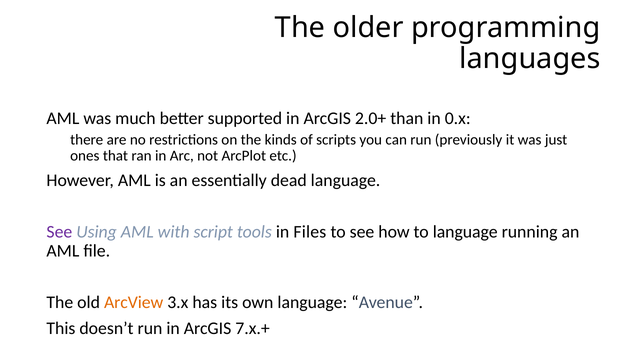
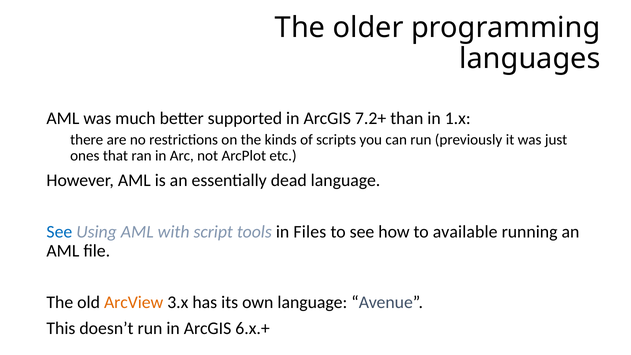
2.0+: 2.0+ -> 7.2+
0.x: 0.x -> 1.x
See at (59, 232) colour: purple -> blue
to language: language -> available
7.x.+: 7.x.+ -> 6.x.+
